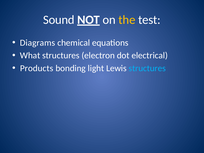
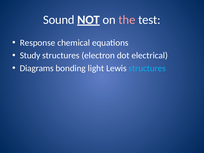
the colour: yellow -> pink
Diagrams: Diagrams -> Response
What: What -> Study
Products: Products -> Diagrams
